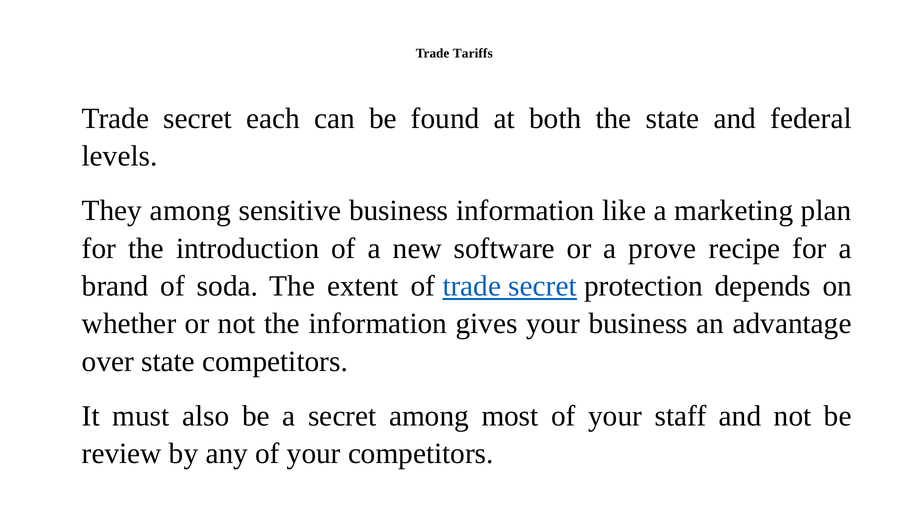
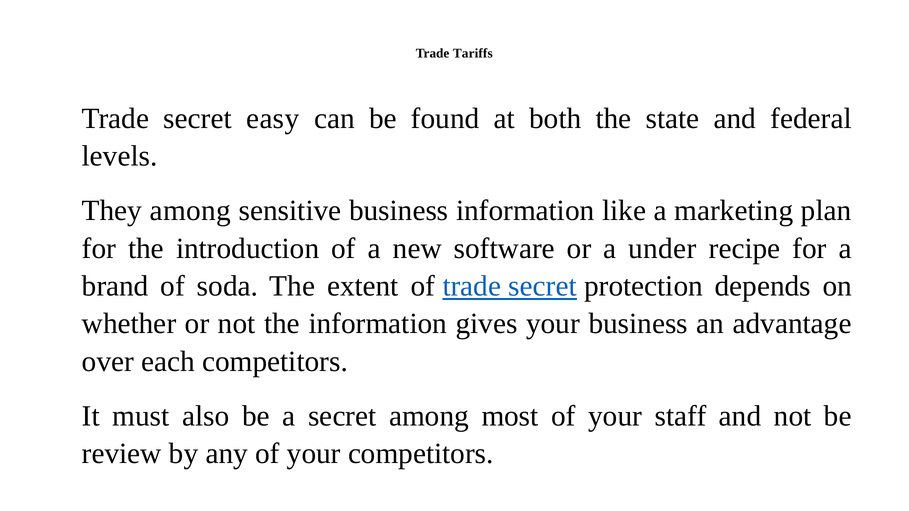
each: each -> easy
prove: prove -> under
over state: state -> each
